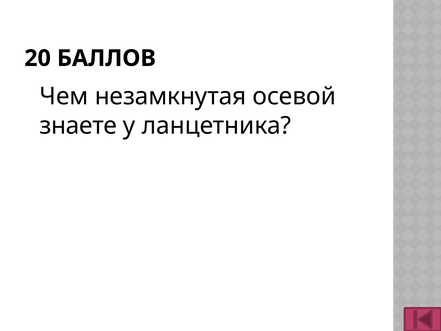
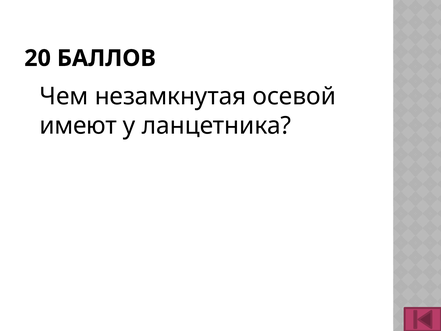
знаете: знаете -> имеют
